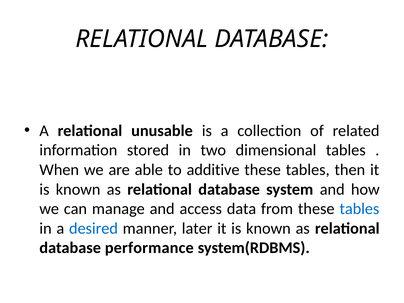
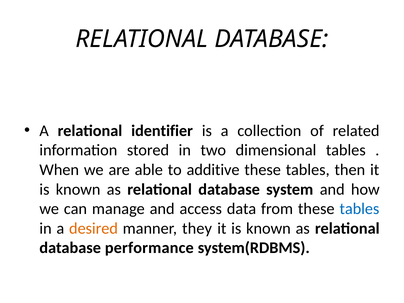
unusable: unusable -> identifier
desired colour: blue -> orange
later: later -> they
